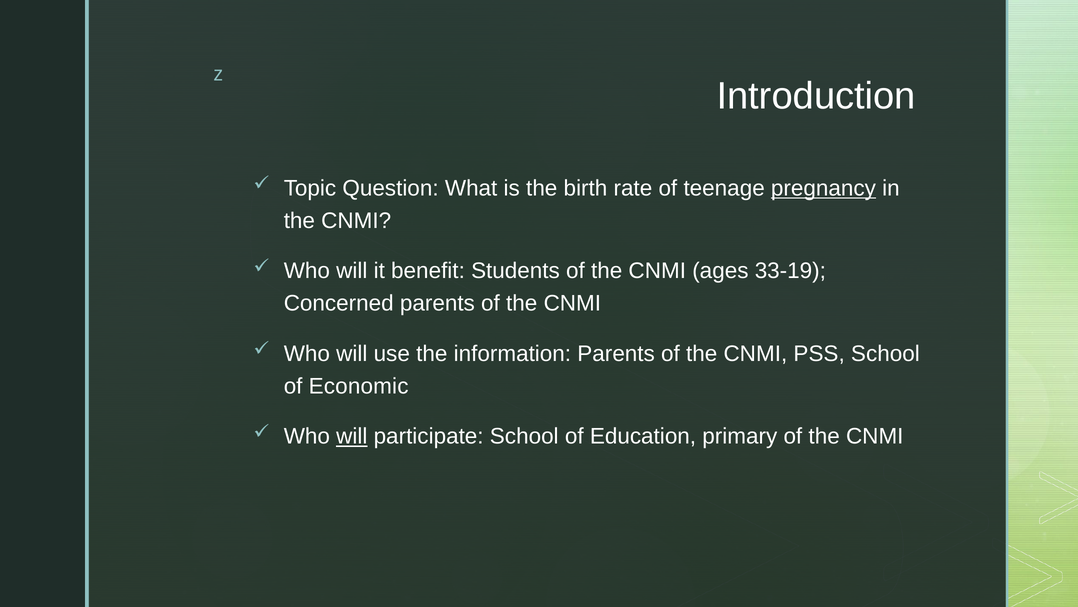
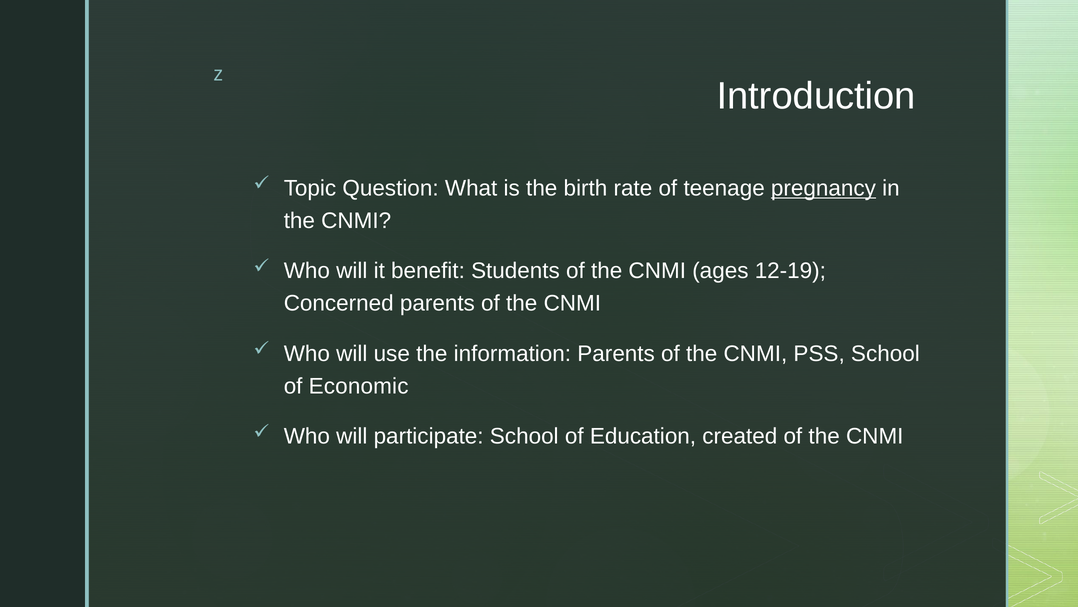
33-19: 33-19 -> 12-19
will at (352, 436) underline: present -> none
primary: primary -> created
